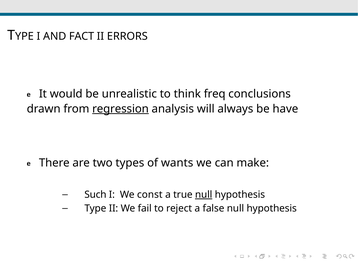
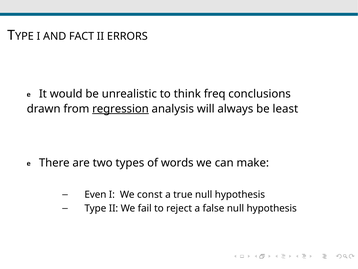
have: have -> least
wants: wants -> words
Such: Such -> Even
null at (204, 194) underline: present -> none
